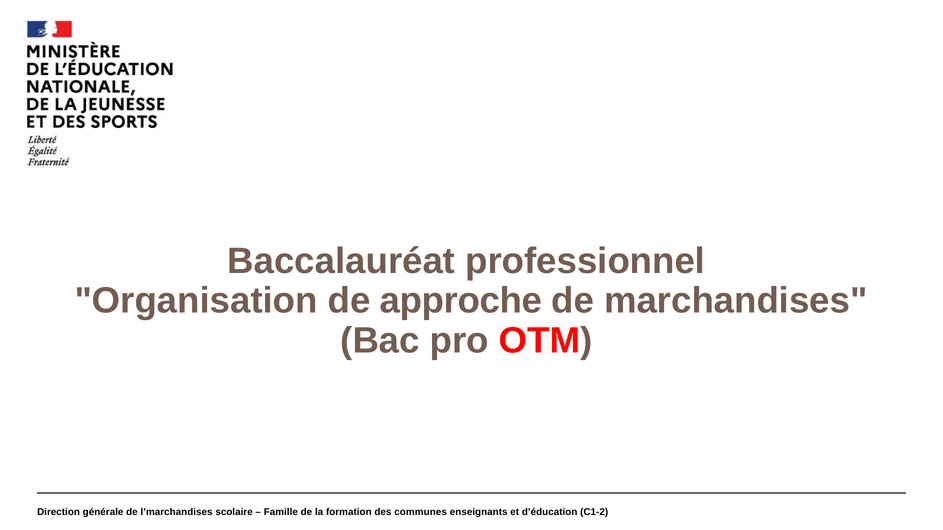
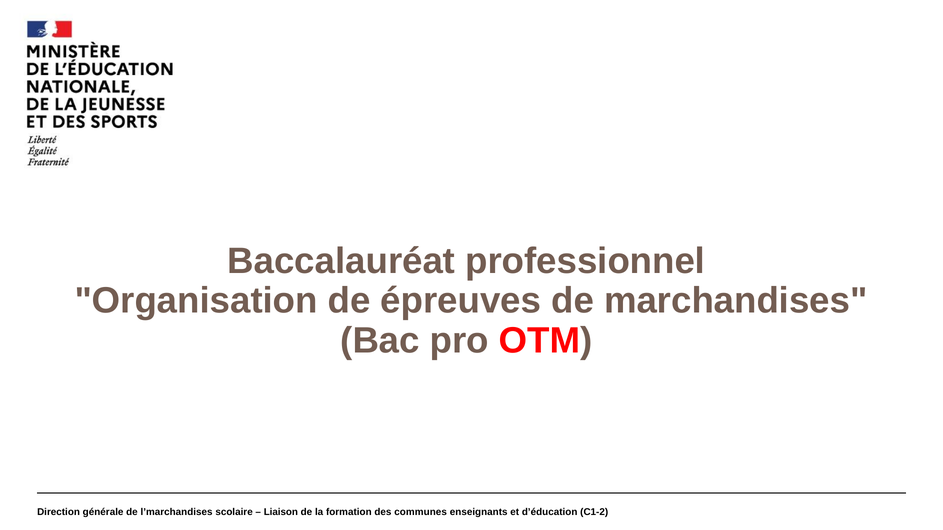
approche: approche -> épreuves
Famille: Famille -> Liaison
